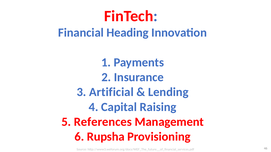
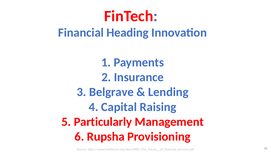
Artificial: Artificial -> Belgrave
References: References -> Particularly
